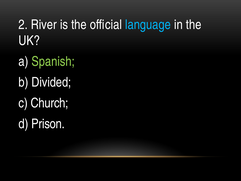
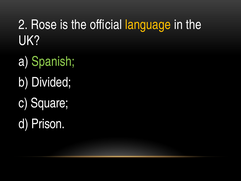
River: River -> Rose
language colour: light blue -> yellow
Church: Church -> Square
